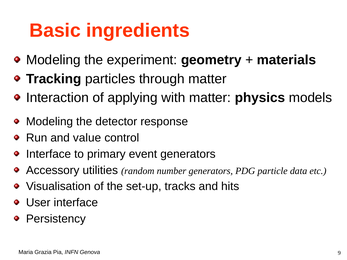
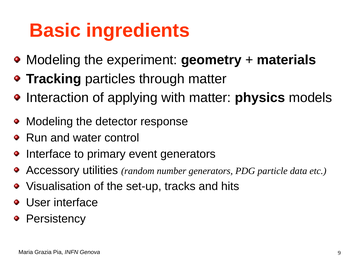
value: value -> water
